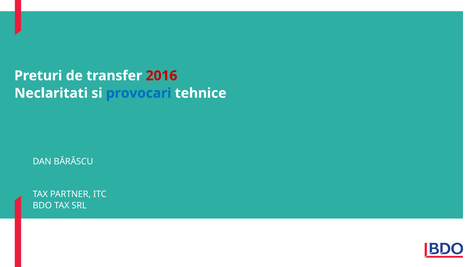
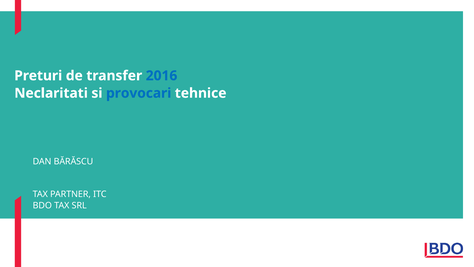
2016 colour: red -> blue
